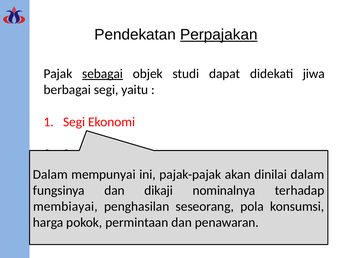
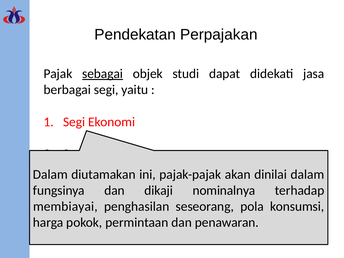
Perpajakan underline: present -> none
jiwa: jiwa -> jasa
mempunyai: mempunyai -> diutamakan
